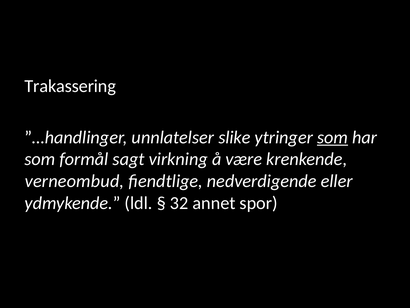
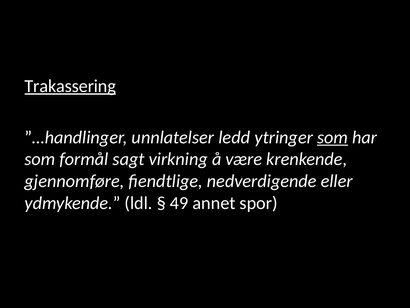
Trakassering underline: none -> present
slike: slike -> ledd
verneombud: verneombud -> gjennomføre
32: 32 -> 49
